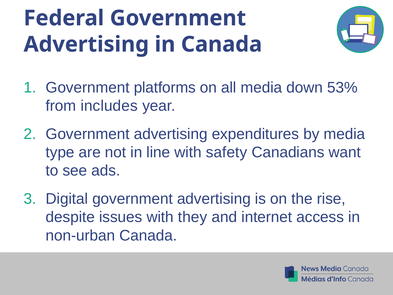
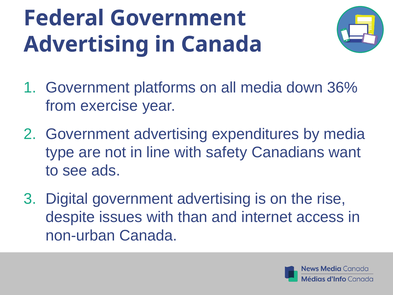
53%: 53% -> 36%
includes: includes -> exercise
they: they -> than
